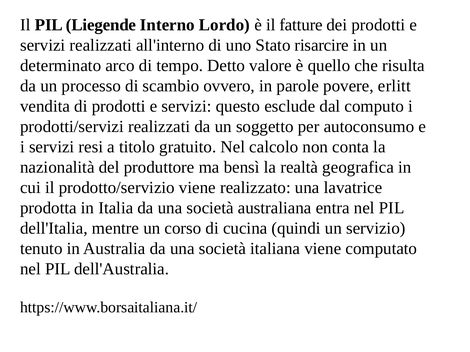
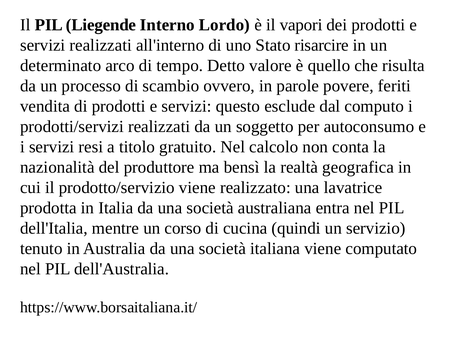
fatture: fatture -> vapori
erlitt: erlitt -> feriti
